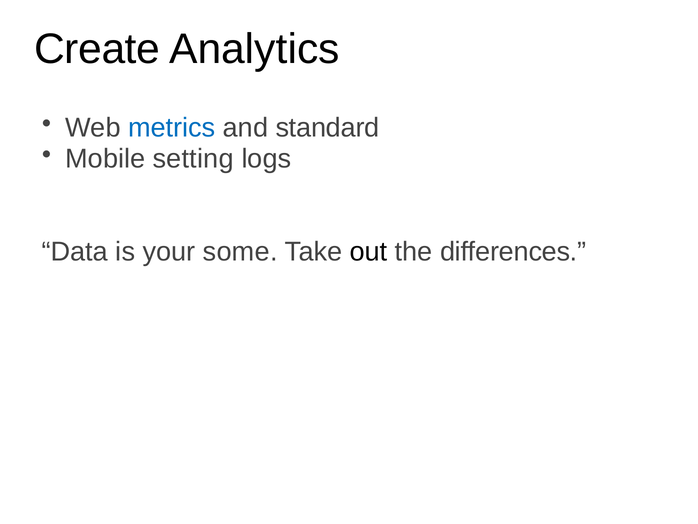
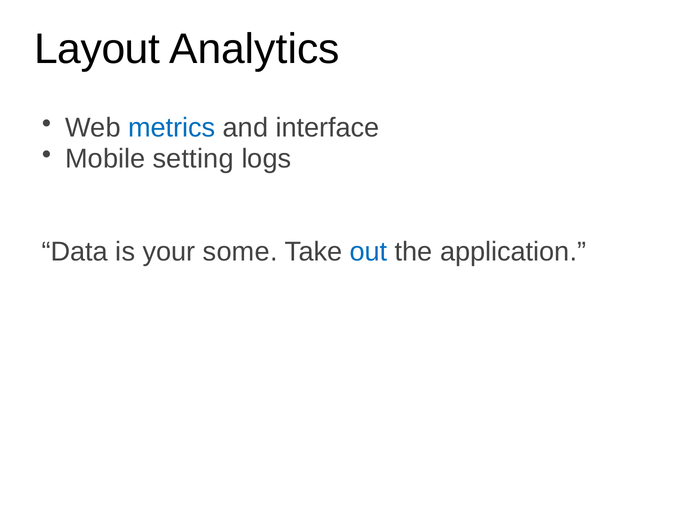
Create: Create -> Layout
standard: standard -> interface
out colour: black -> blue
differences: differences -> application
